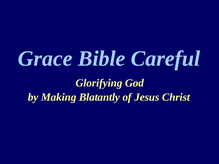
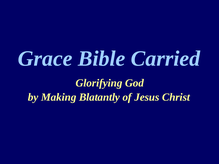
Careful: Careful -> Carried
